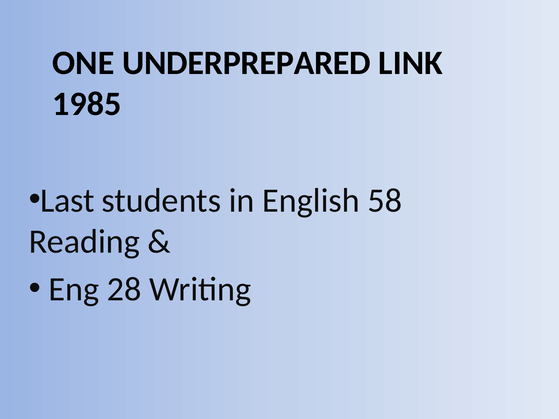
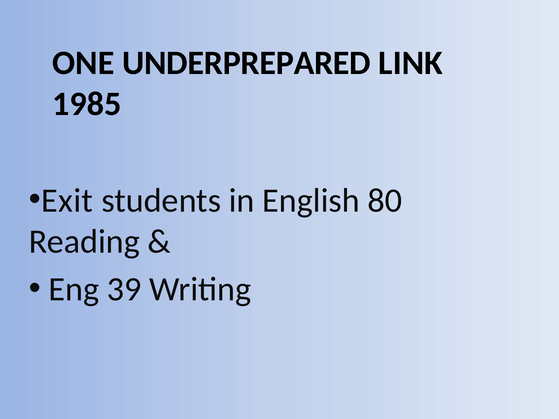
Last: Last -> Exit
58: 58 -> 80
28: 28 -> 39
